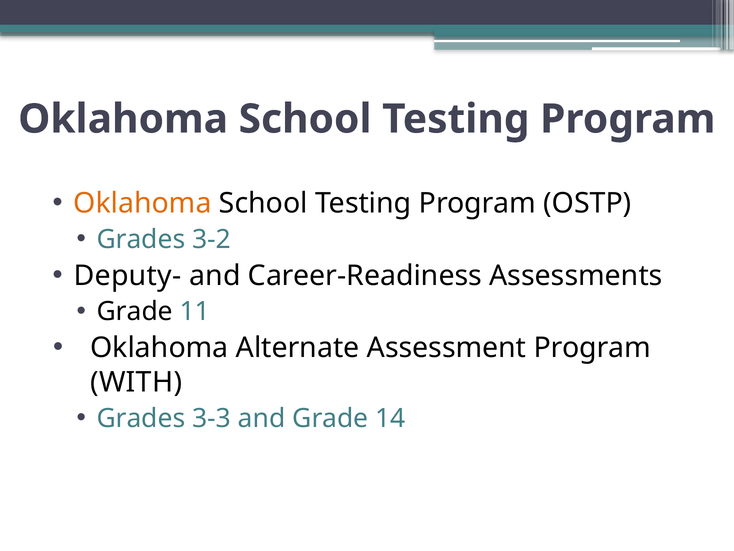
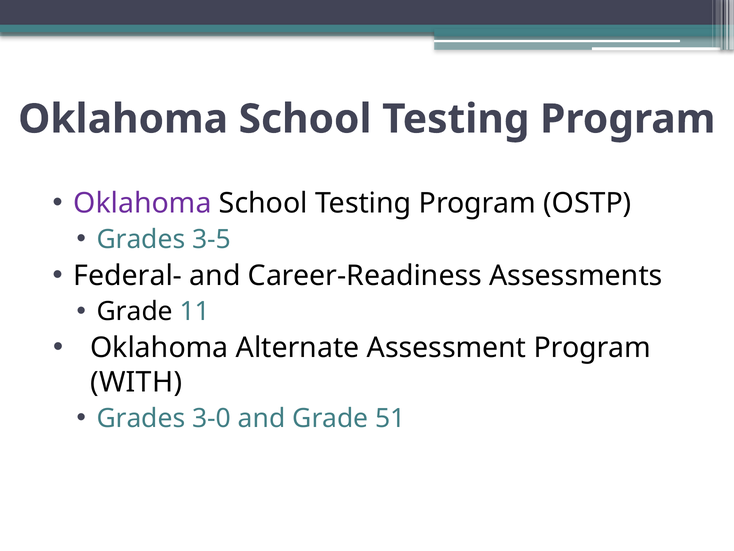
Oklahoma at (142, 203) colour: orange -> purple
3-2: 3-2 -> 3-5
Deputy-: Deputy- -> Federal-
3-3: 3-3 -> 3-0
14: 14 -> 51
